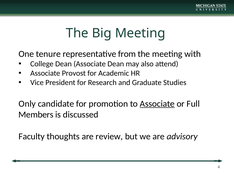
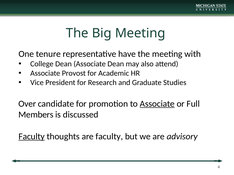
from: from -> have
Only: Only -> Over
Faculty at (32, 137) underline: none -> present
are review: review -> faculty
